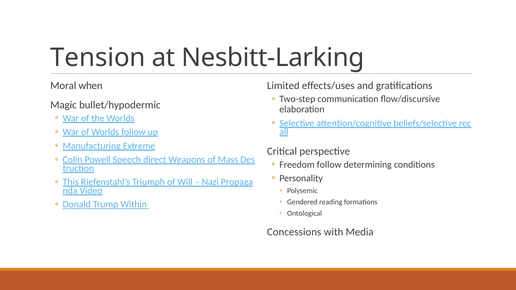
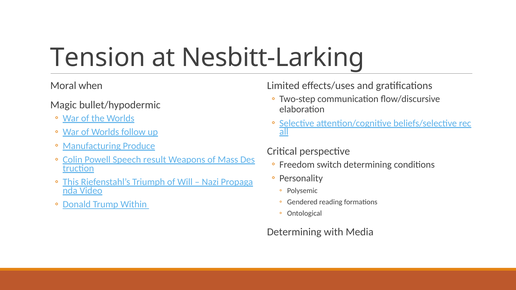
Extreme: Extreme -> Produce
direct: direct -> result
Freedom follow: follow -> switch
Concessions at (294, 232): Concessions -> Determining
